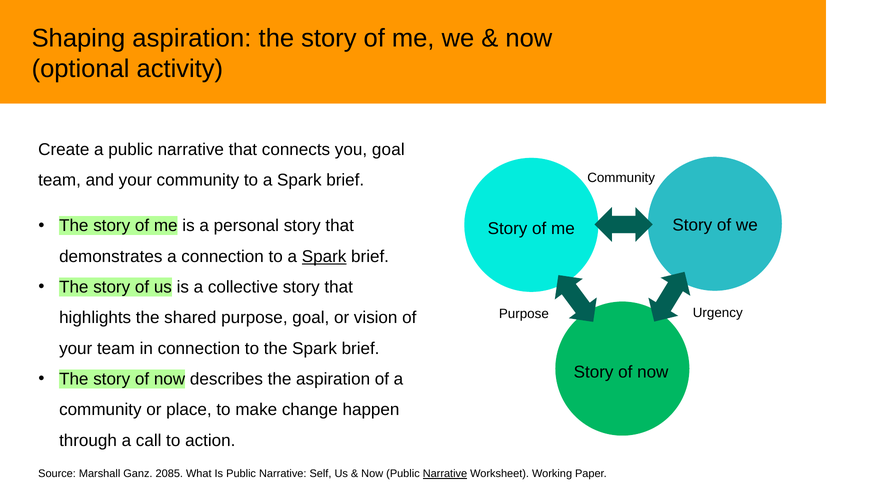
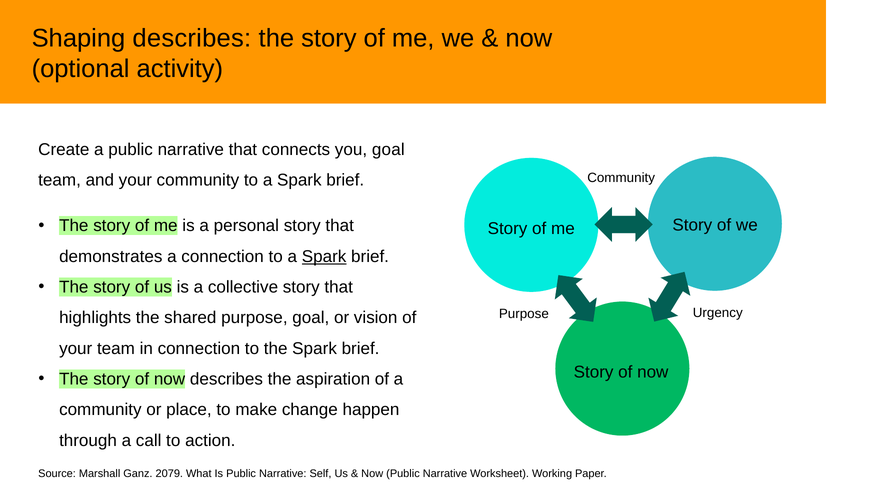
Shaping aspiration: aspiration -> describes
2085: 2085 -> 2079
Narrative at (445, 474) underline: present -> none
